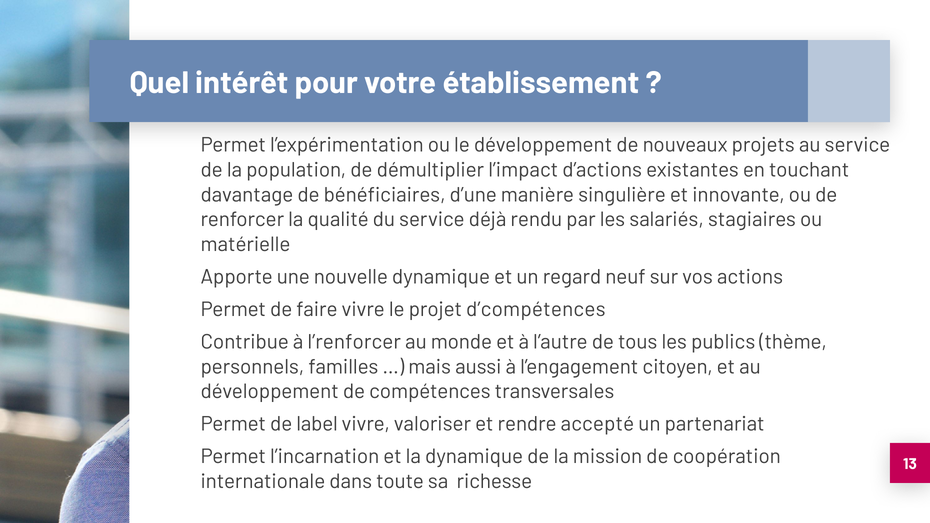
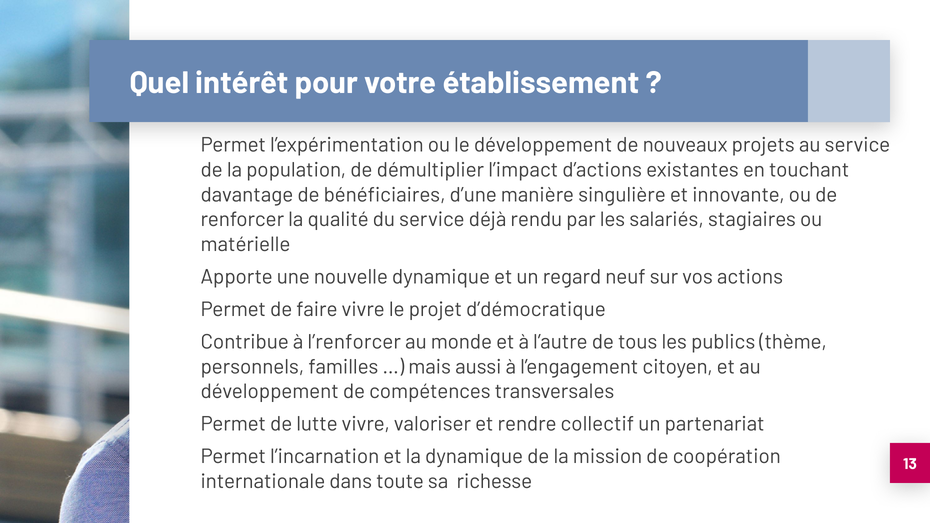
d’compétences: d’compétences -> d’démocratique
label: label -> lutte
accepté: accepté -> collectif
